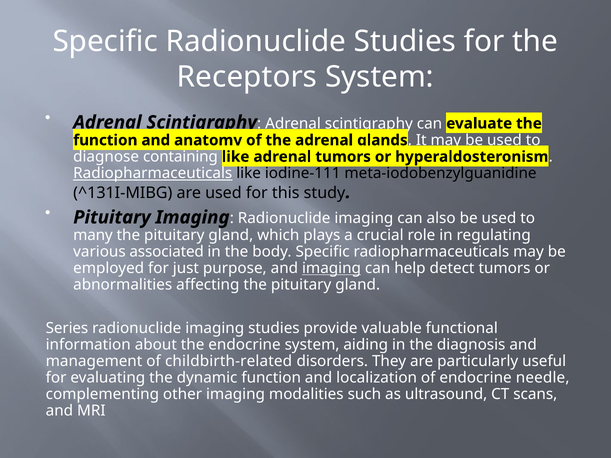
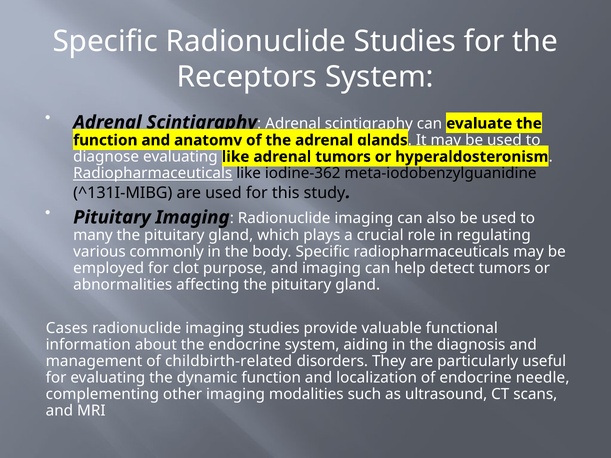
diagnose containing: containing -> evaluating
iodine-111: iodine-111 -> iodine-362
associated: associated -> commonly
just: just -> clot
imaging at (332, 268) underline: present -> none
Series: Series -> Cases
